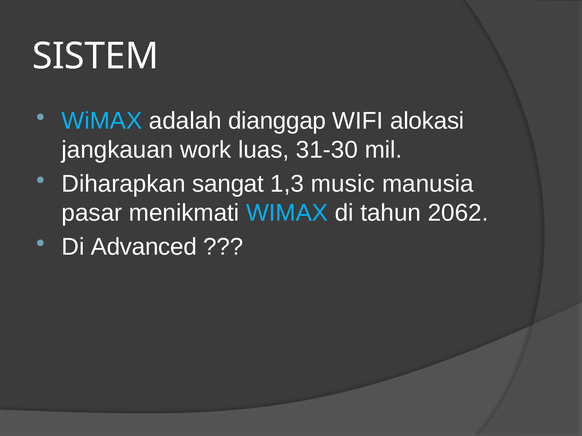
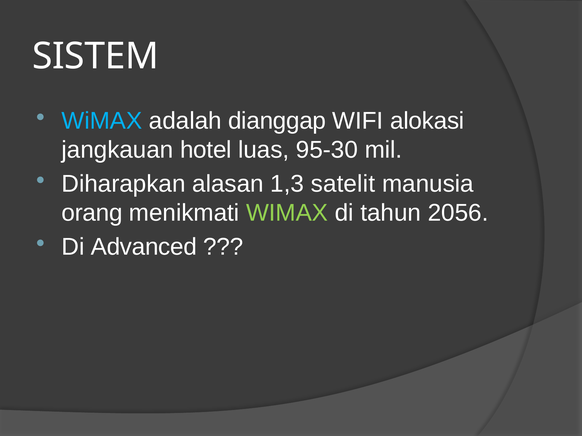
work: work -> hotel
31-30: 31-30 -> 95-30
sangat: sangat -> alasan
music: music -> satelit
pasar: pasar -> orang
WIMAX at (287, 213) colour: light blue -> light green
2062: 2062 -> 2056
